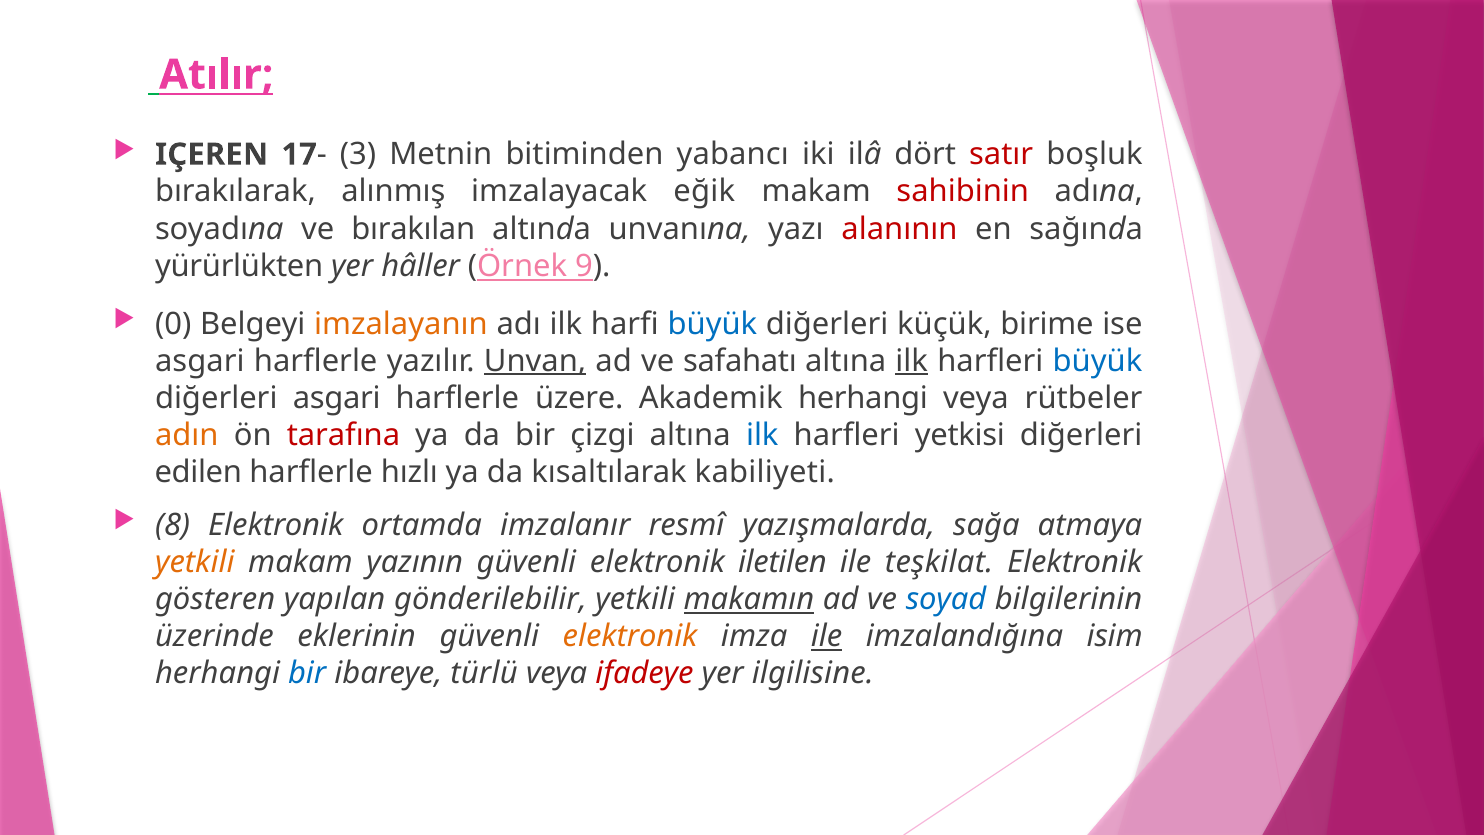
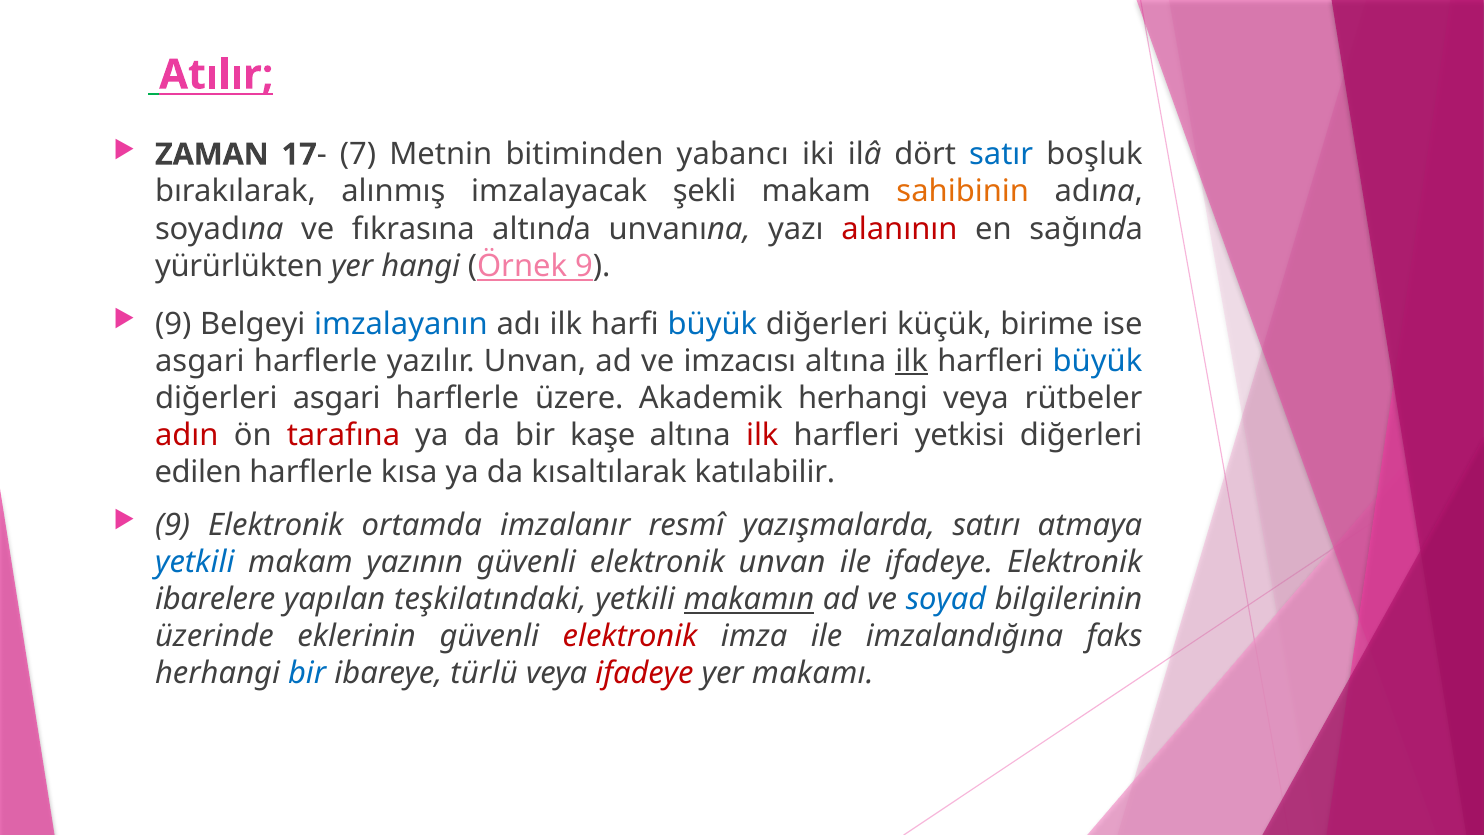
IÇEREN: IÇEREN -> ZAMAN
3: 3 -> 7
satır colour: red -> blue
eğik: eğik -> şekli
sahibinin colour: red -> orange
bırakılan: bırakılan -> fıkrasına
hâller: hâller -> hangi
0 at (173, 324): 0 -> 9
imzalayanın colour: orange -> blue
Unvan at (535, 361) underline: present -> none
safahatı: safahatı -> imzacısı
adın colour: orange -> red
çizgi: çizgi -> kaşe
ilk at (762, 435) colour: blue -> red
hızlı: hızlı -> kısa
kabiliyeti: kabiliyeti -> katılabilir
8 at (173, 525): 8 -> 9
sağa: sağa -> satırı
yetkili at (195, 562) colour: orange -> blue
elektronik iletilen: iletilen -> unvan
ile teşkilat: teşkilat -> ifadeye
gösteren: gösteren -> ibarelere
gönderilebilir: gönderilebilir -> teşkilatındaki
elektronik at (630, 636) colour: orange -> red
ile at (827, 636) underline: present -> none
isim: isim -> faks
ilgilisine: ilgilisine -> makamı
